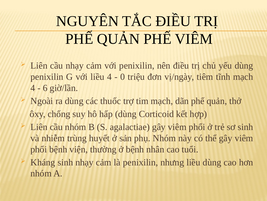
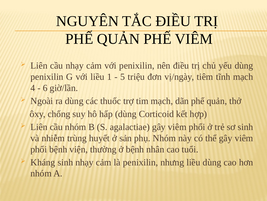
liều 4: 4 -> 1
0: 0 -> 5
